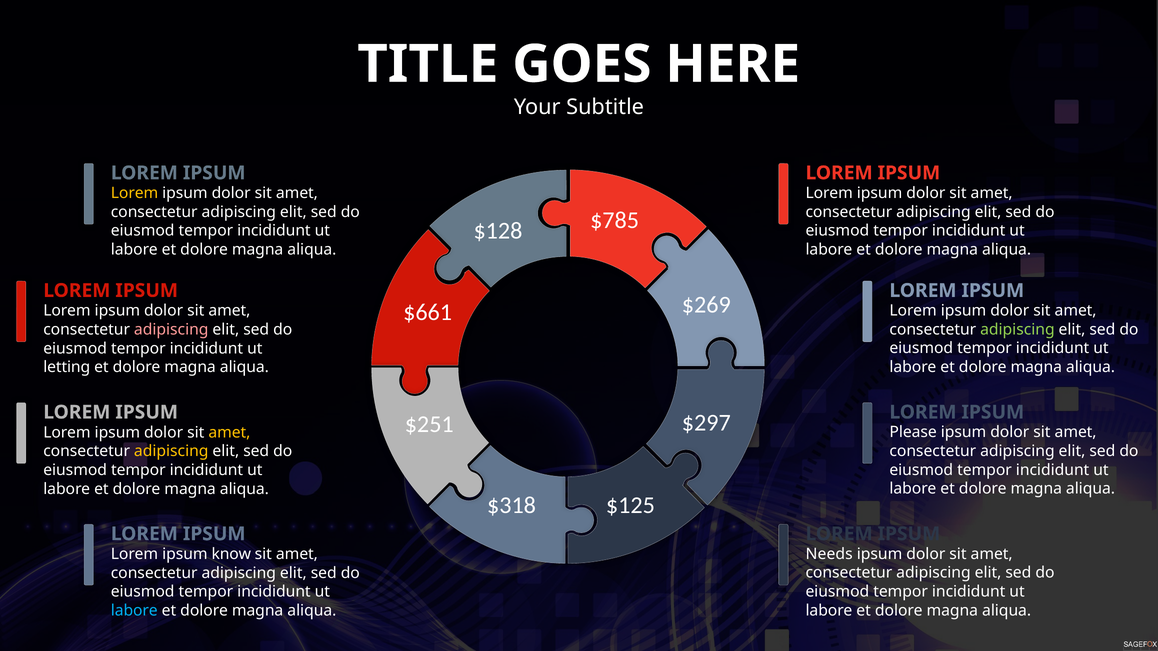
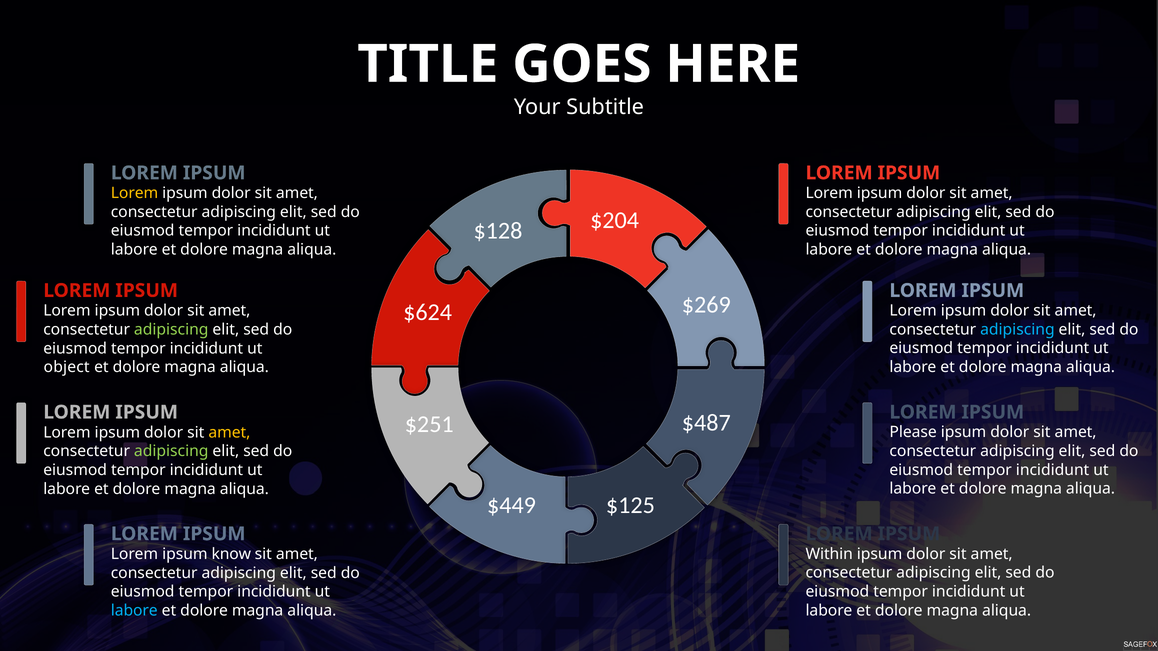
$785: $785 -> $204
$661: $661 -> $624
adipiscing at (1017, 330) colour: light green -> light blue
adipiscing at (171, 330) colour: pink -> light green
letting: letting -> object
$297: $297 -> $487
adipiscing at (171, 451) colour: yellow -> light green
$318: $318 -> $449
Needs: Needs -> Within
